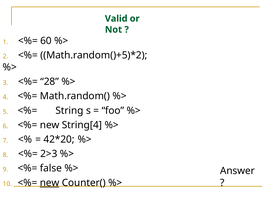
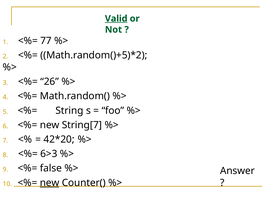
Valid underline: none -> present
60: 60 -> 77
28: 28 -> 26
String[4: String[4 -> String[7
2>3: 2>3 -> 6>3
